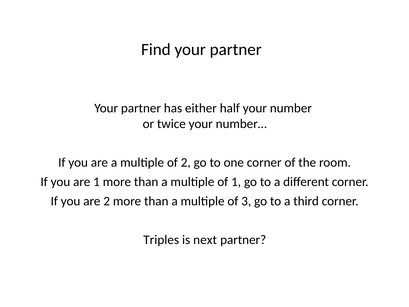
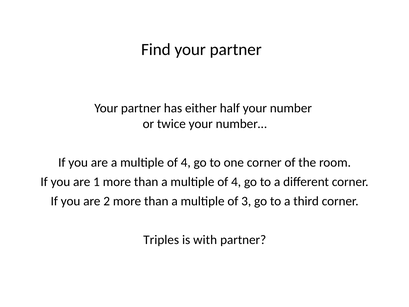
2 at (186, 162): 2 -> 4
1 at (236, 182): 1 -> 4
next: next -> with
